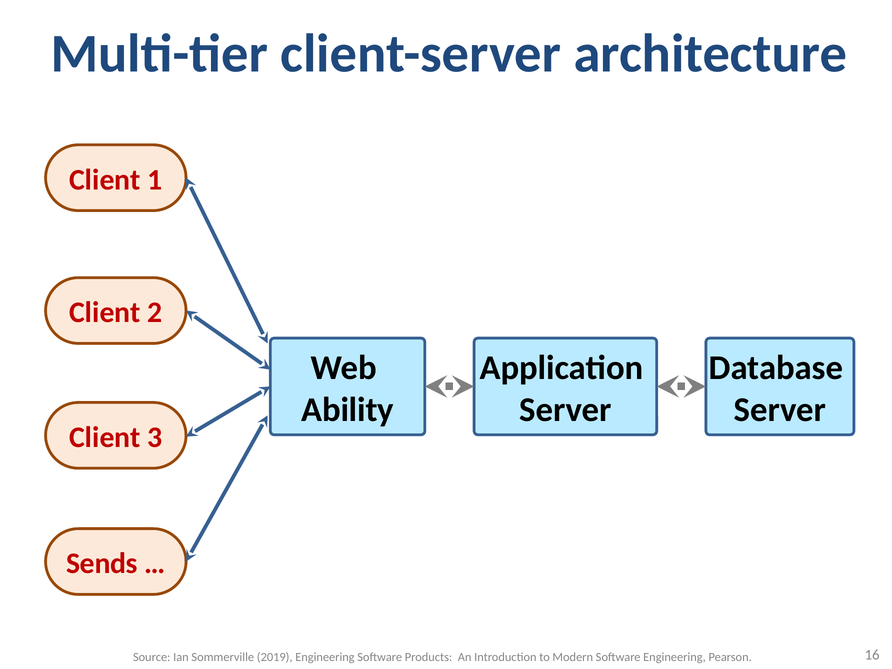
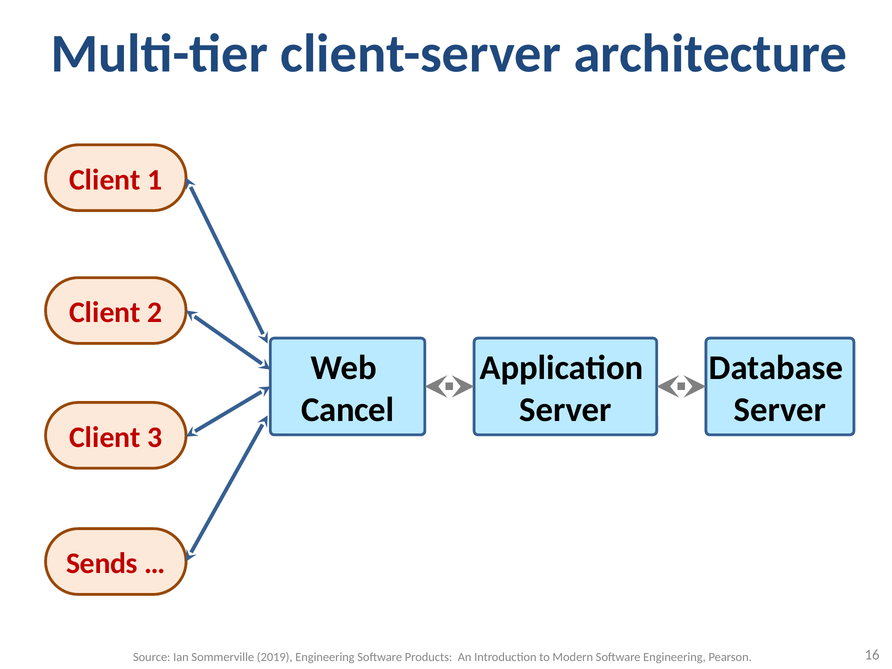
Ability: Ability -> Cancel
